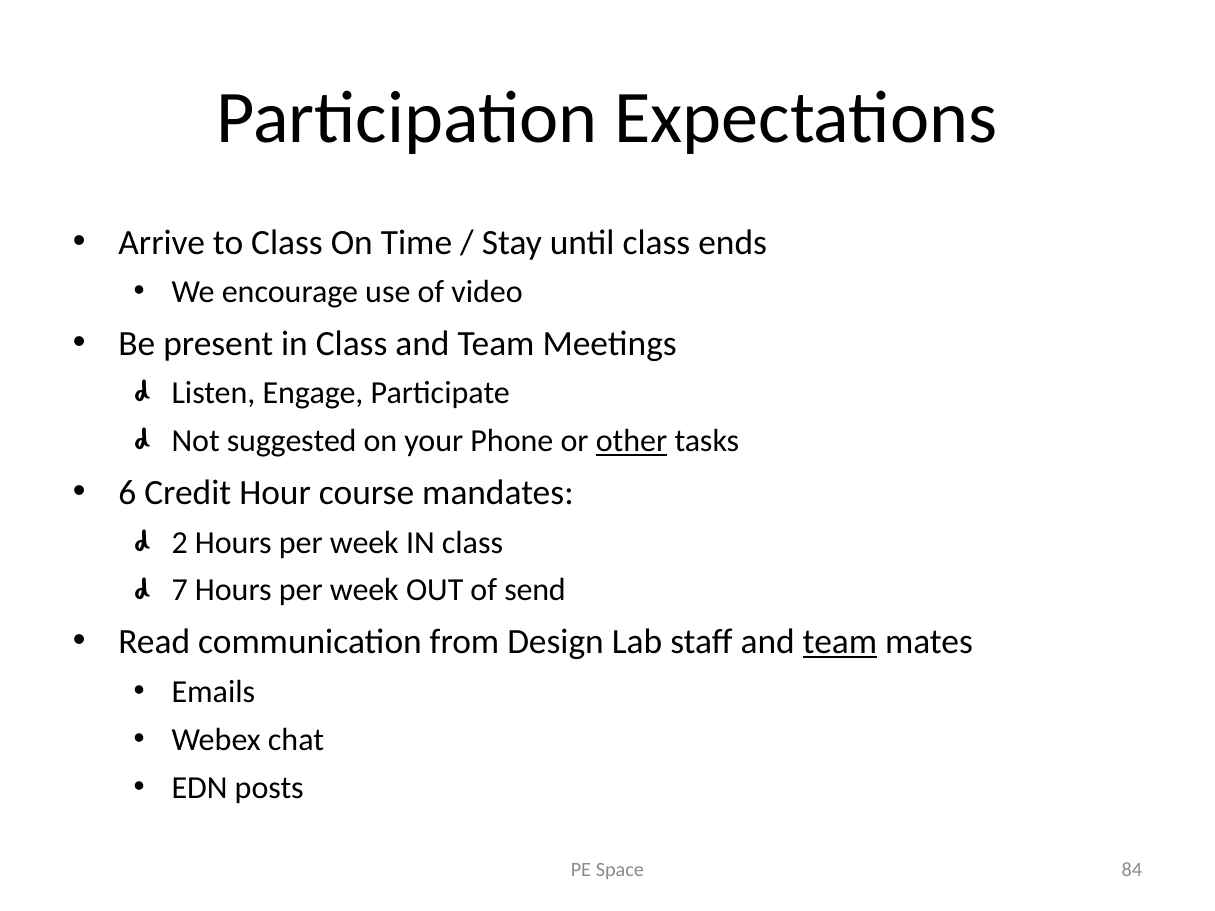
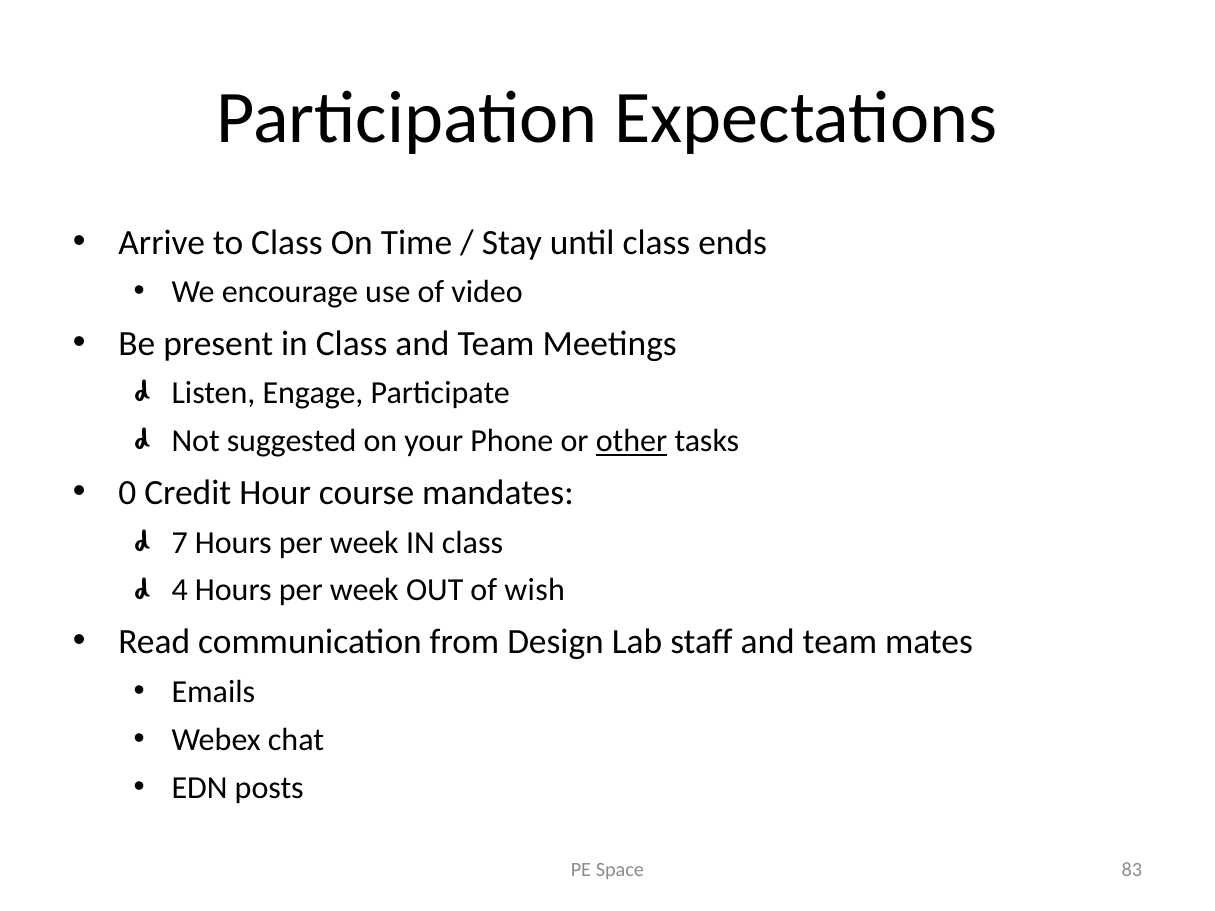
6: 6 -> 0
2: 2 -> 7
7: 7 -> 4
send: send -> wish
team at (840, 642) underline: present -> none
84: 84 -> 83
